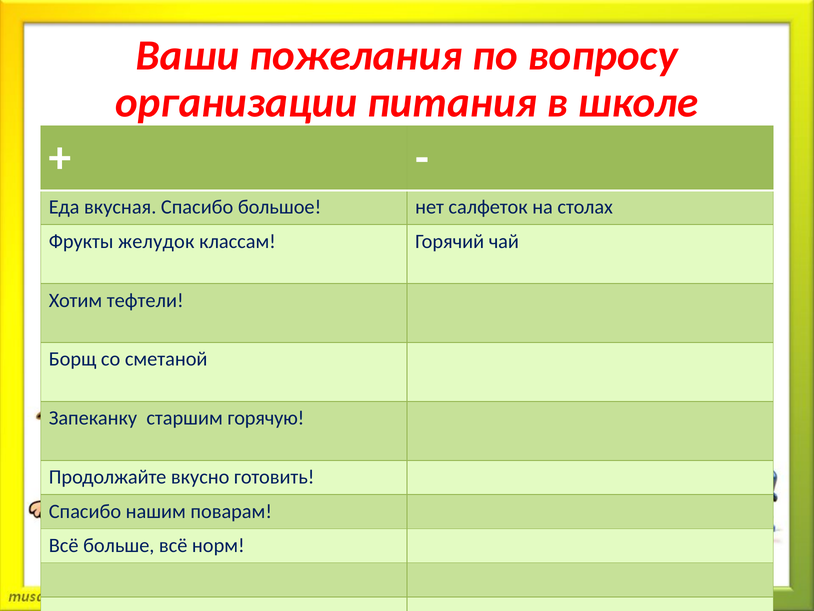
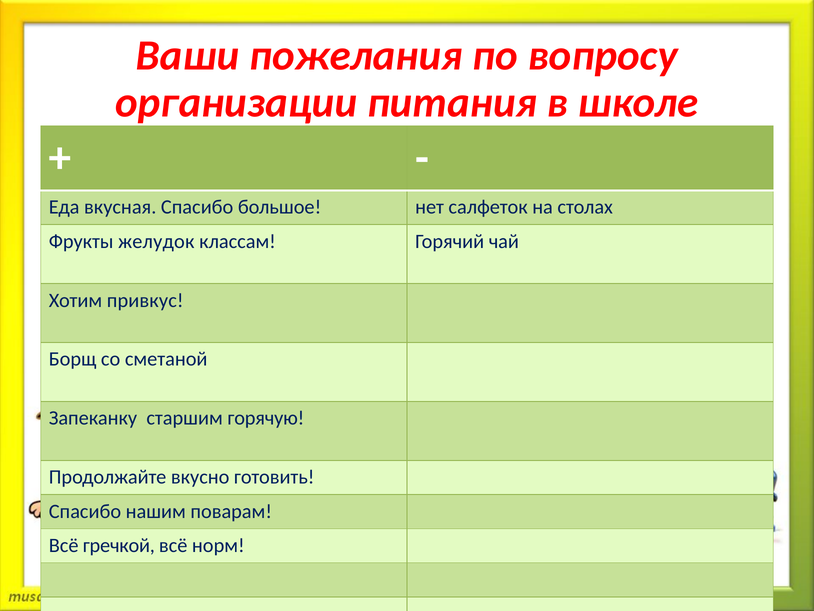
тефтели: тефтели -> привкус
больше: больше -> гречкой
